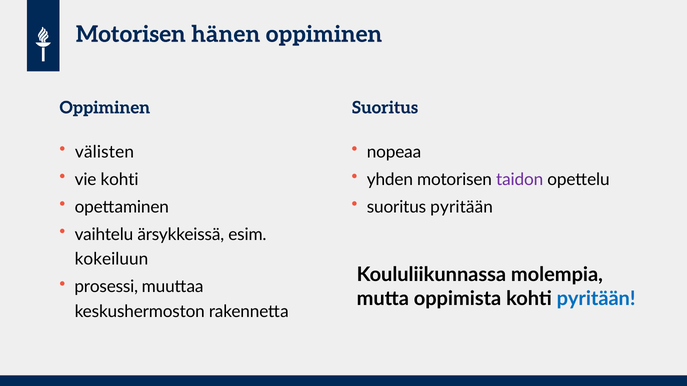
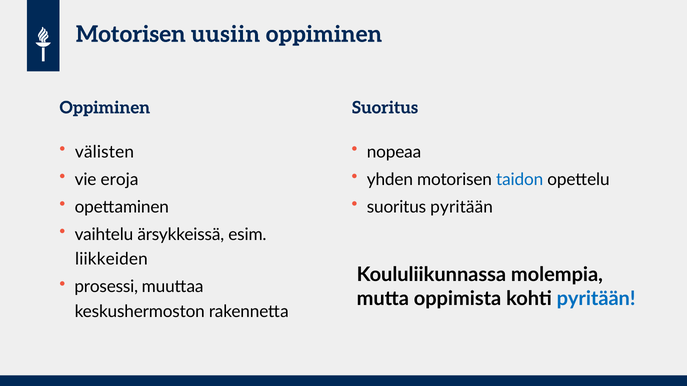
hänen: hänen -> uusiin
vie kohti: kohti -> eroja
taidon colour: purple -> blue
kokeiluun: kokeiluun -> liikkeiden
